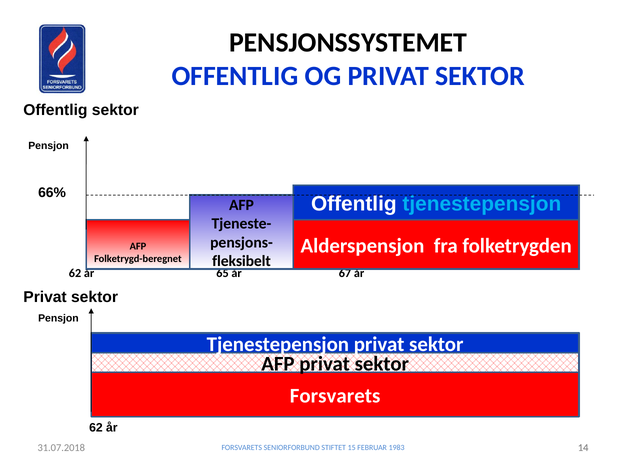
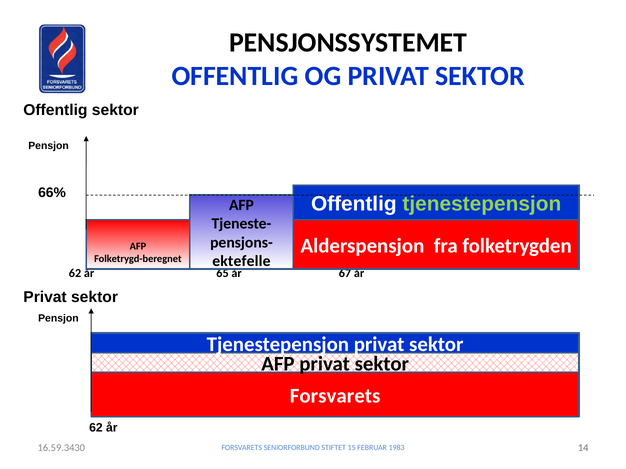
tjenestepensjon at (482, 204) colour: light blue -> light green
fleksibelt: fleksibelt -> ektefelle
31.07.2018: 31.07.2018 -> 16.59.3430
